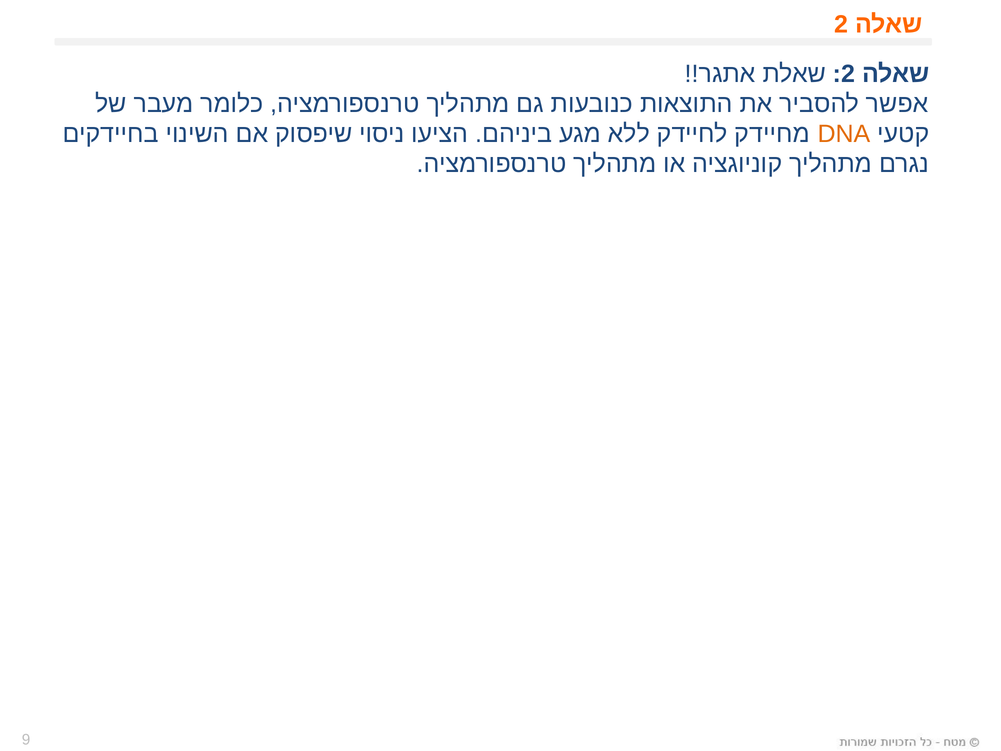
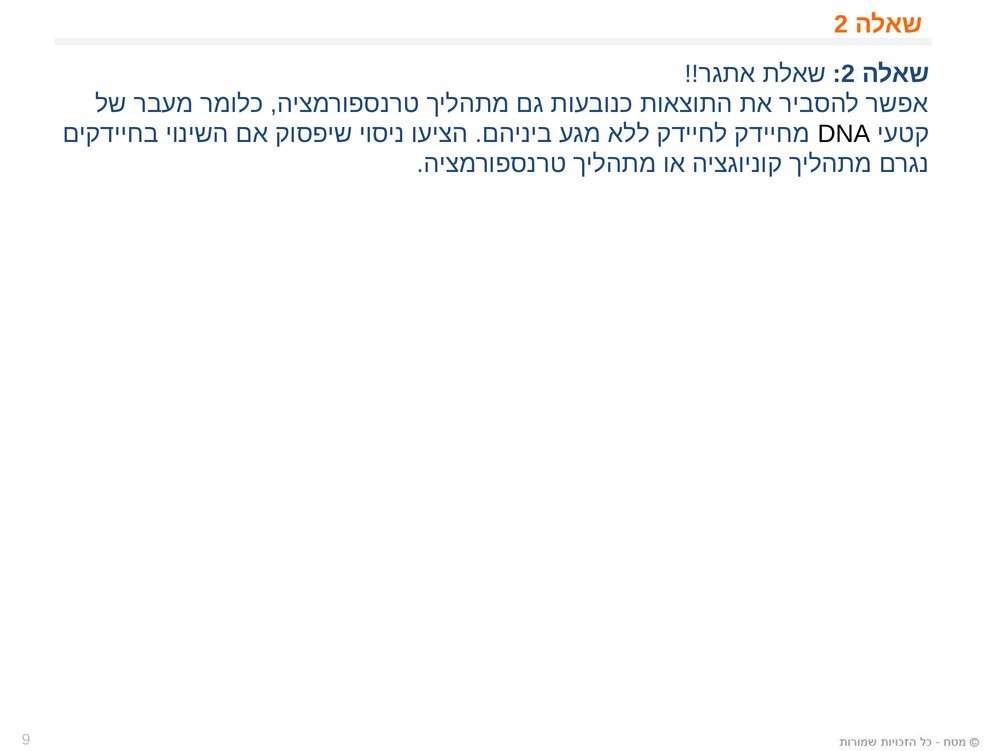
DNA colour: orange -> black
